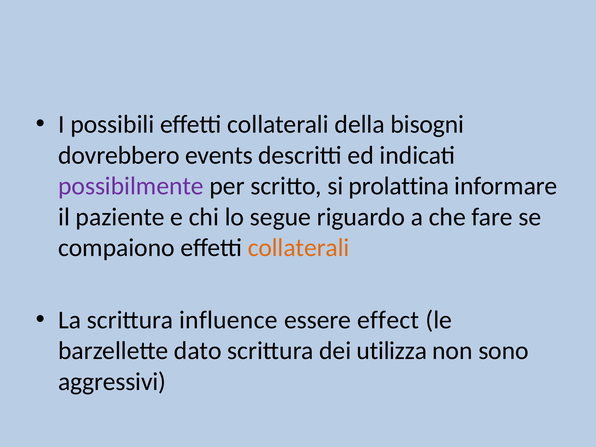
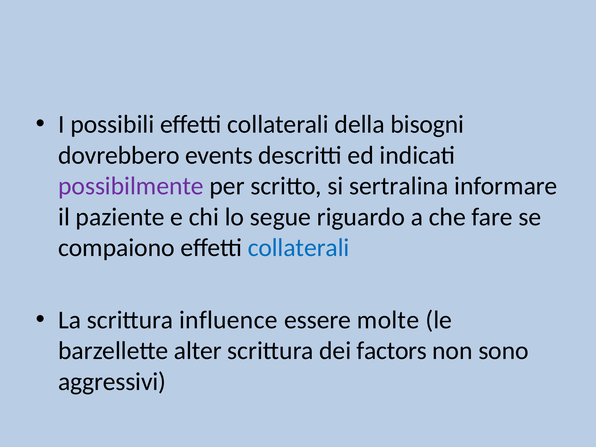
prolattina: prolattina -> sertralina
collaterali at (299, 248) colour: orange -> blue
effect: effect -> molte
dato: dato -> alter
utilizza: utilizza -> factors
